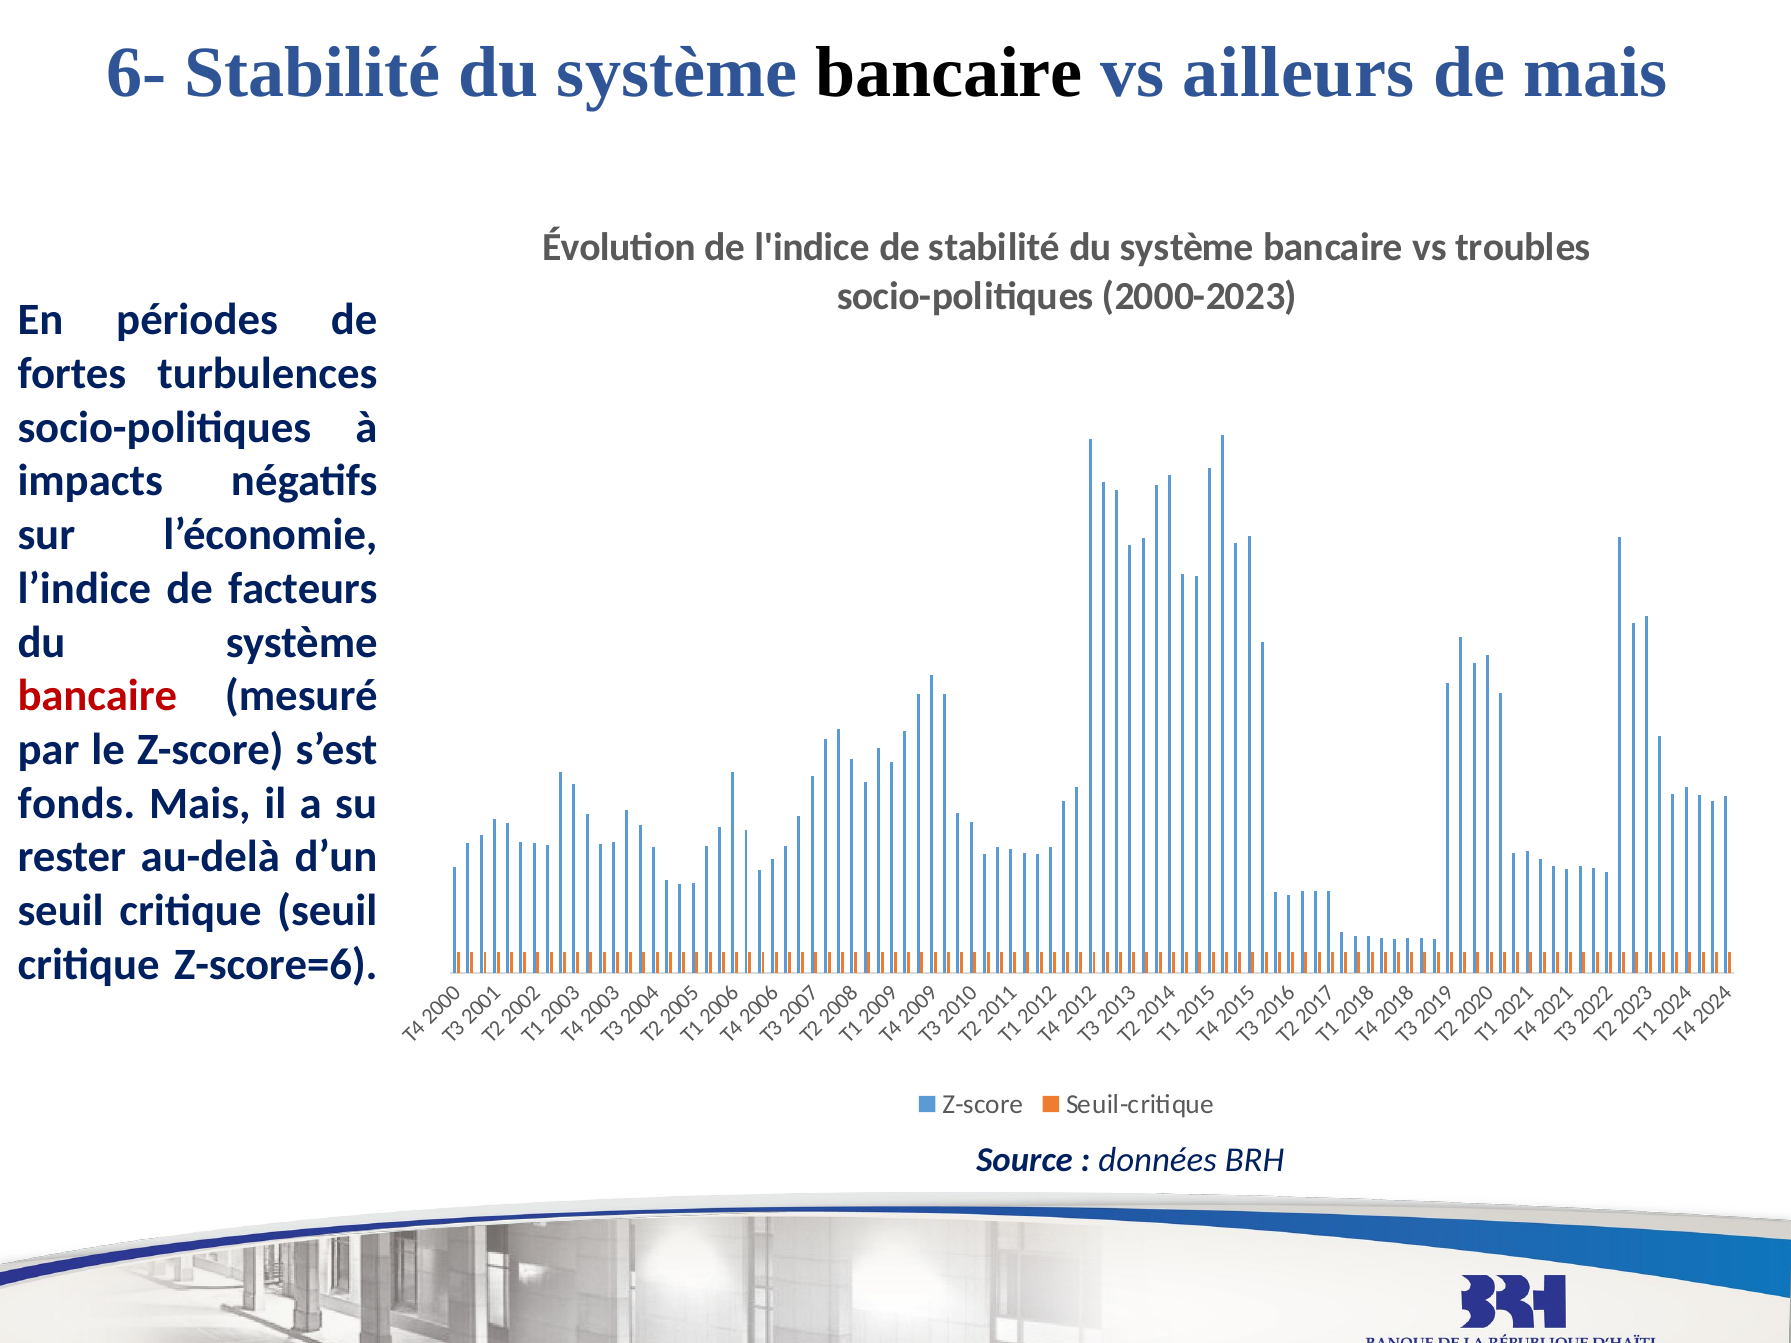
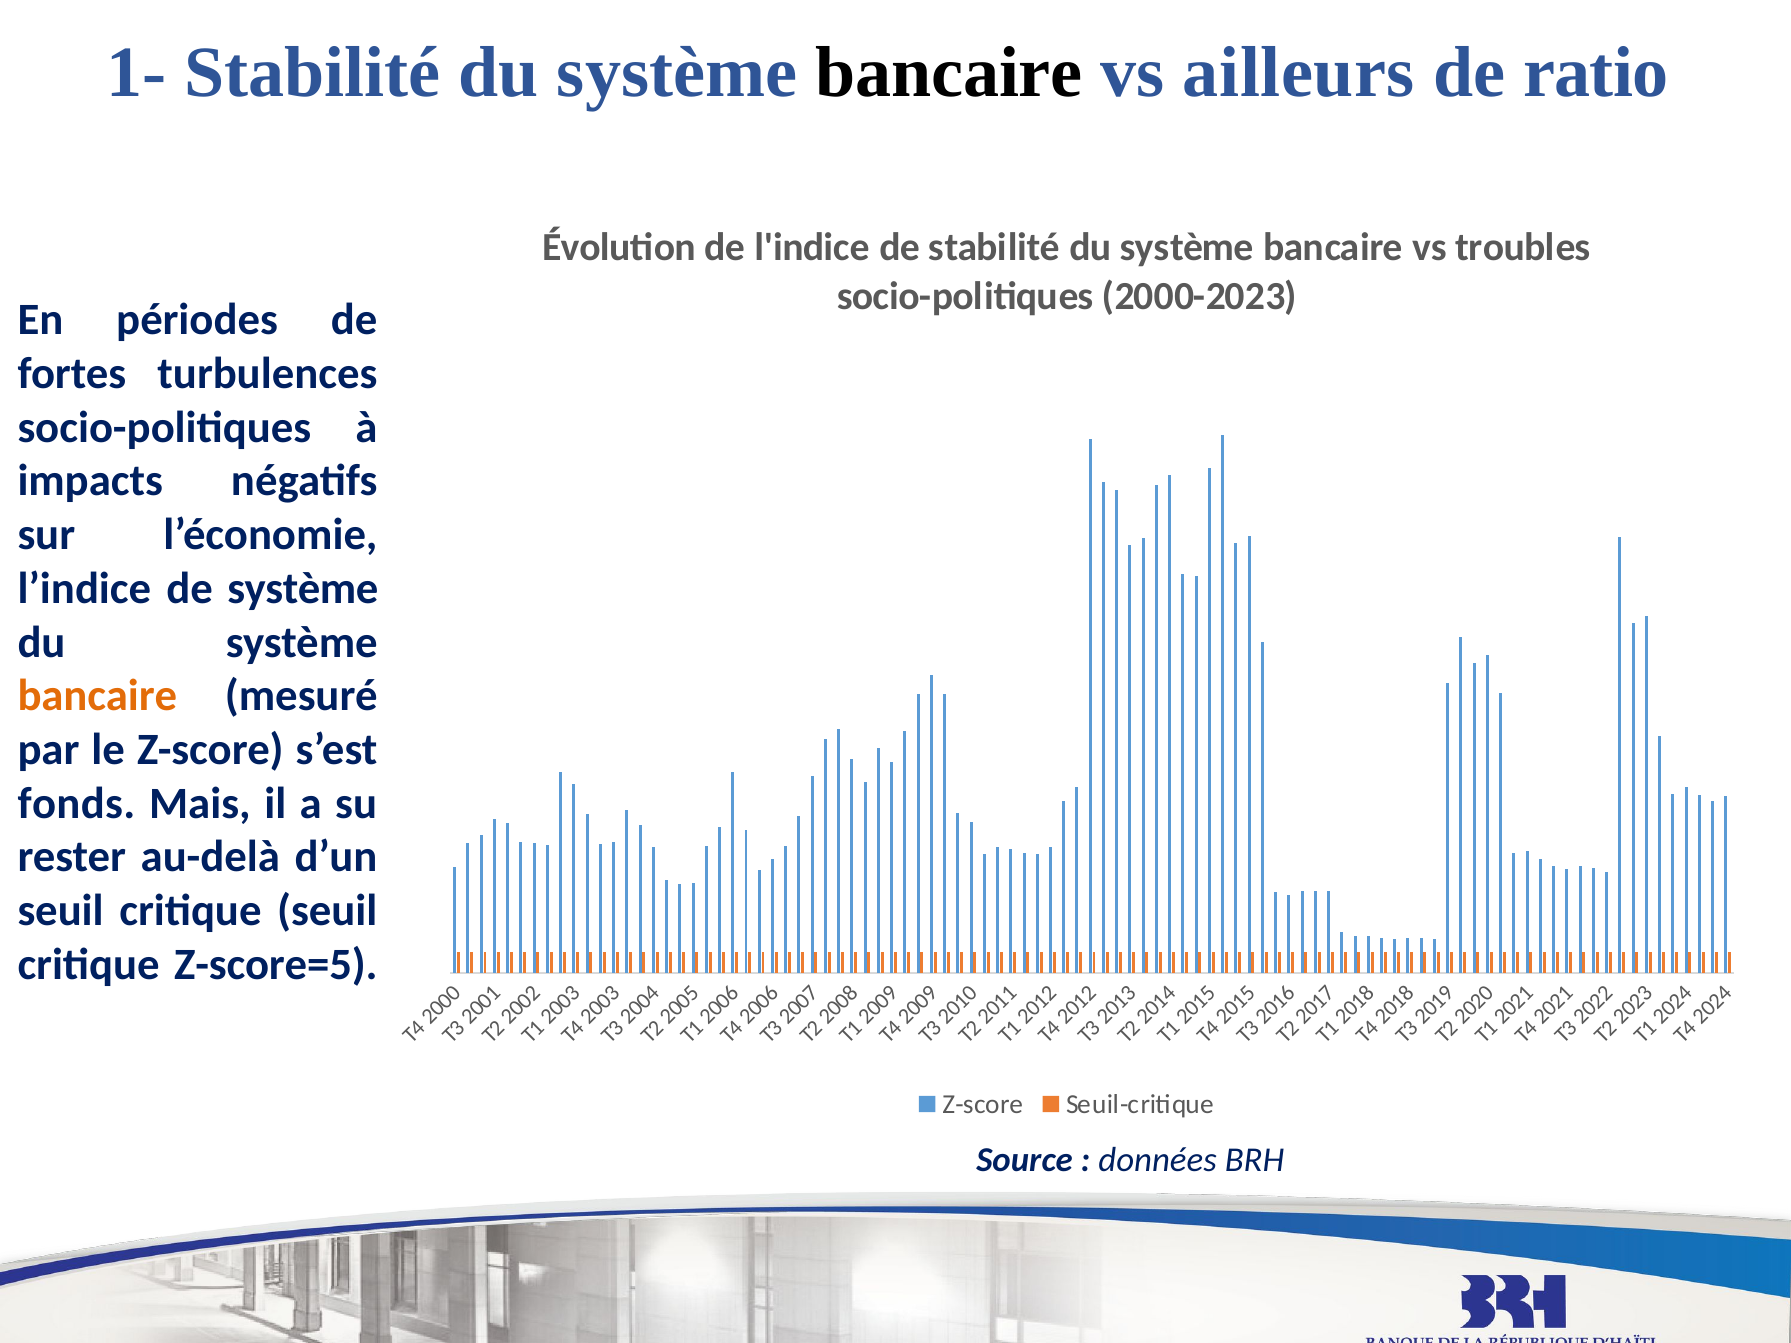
6-: 6- -> 1-
de mais: mais -> ratio
de facteurs: facteurs -> système
bancaire at (97, 696) colour: red -> orange
Z-score=6: Z-score=6 -> Z-score=5
